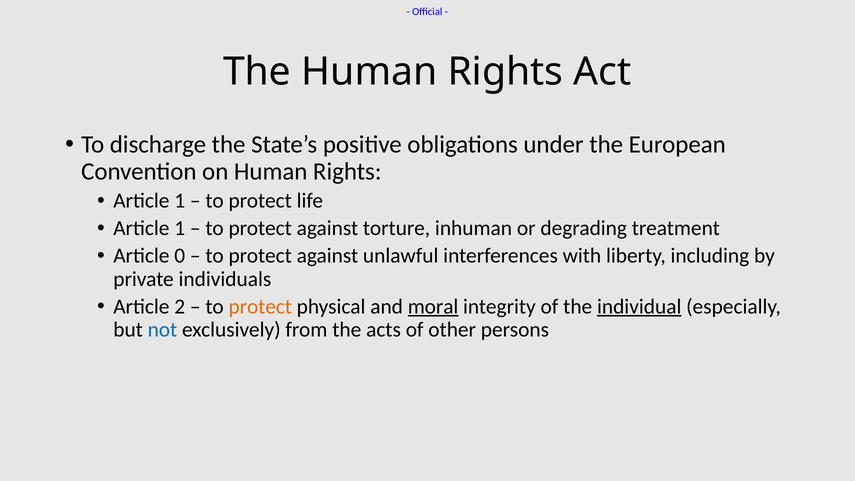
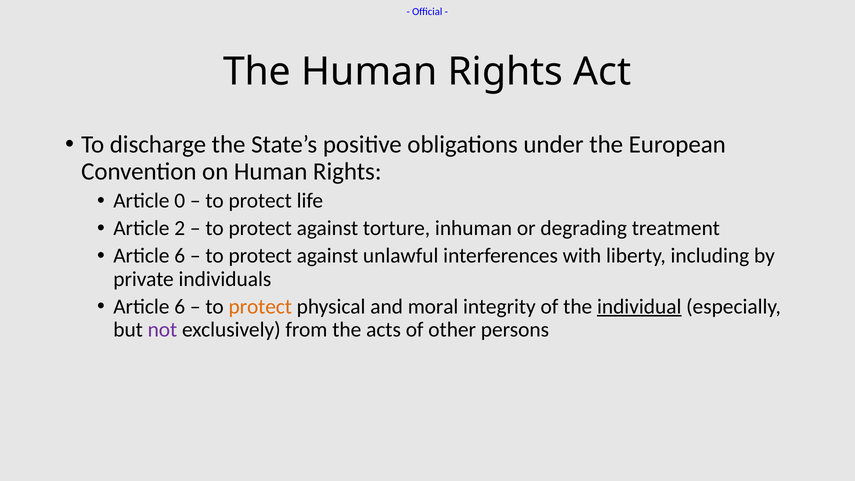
1 at (180, 201): 1 -> 0
1 at (180, 228): 1 -> 2
0 at (180, 256): 0 -> 6
2 at (180, 306): 2 -> 6
moral underline: present -> none
not colour: blue -> purple
